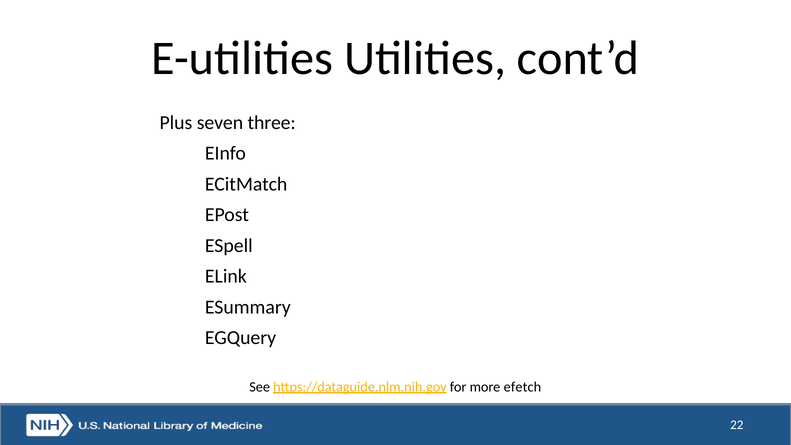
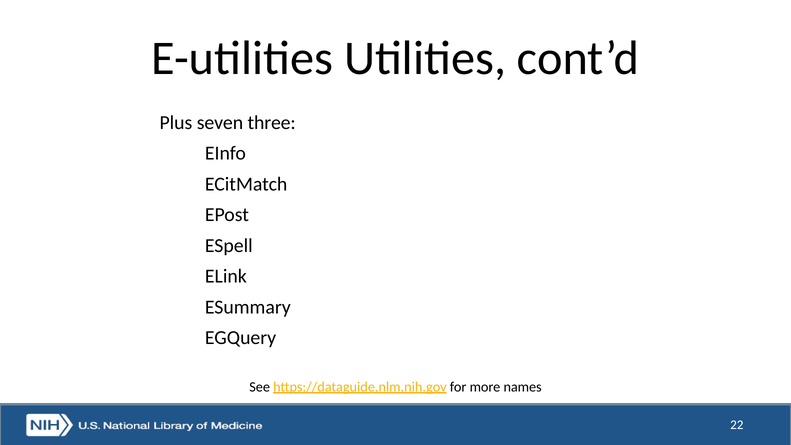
efetch: efetch -> names
